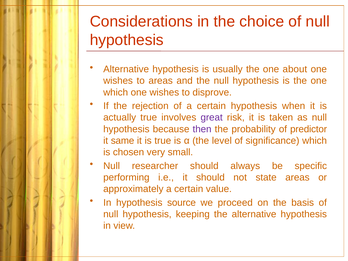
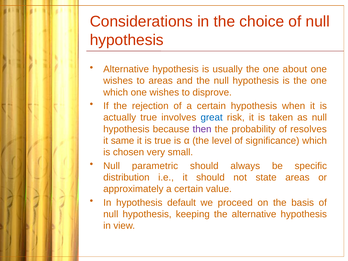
great colour: purple -> blue
predictor: predictor -> resolves
researcher: researcher -> parametric
performing: performing -> distribution
source: source -> default
